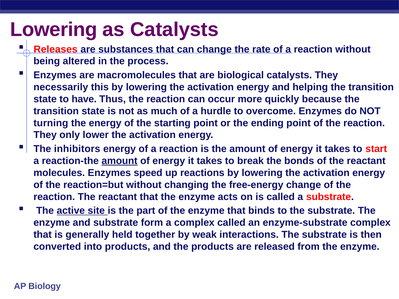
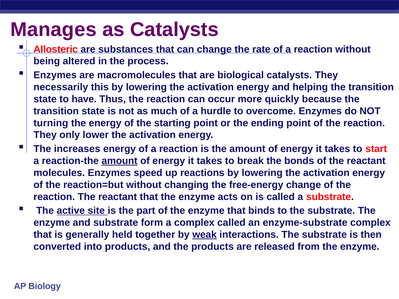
Lowering at (54, 30): Lowering -> Manages
Releases: Releases -> Allosteric
inhibitors: inhibitors -> increases
weak underline: none -> present
